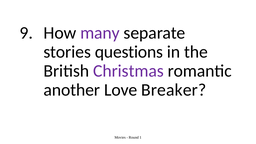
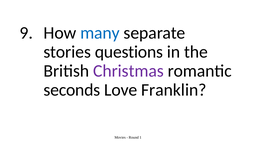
many colour: purple -> blue
another: another -> seconds
Breaker: Breaker -> Franklin
